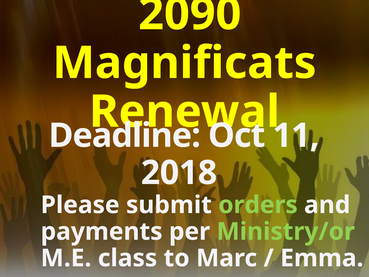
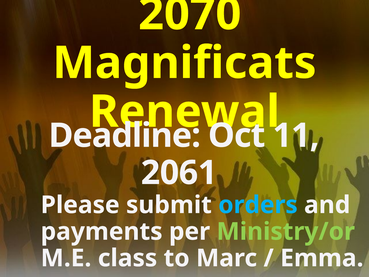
2090: 2090 -> 2070
2018: 2018 -> 2061
orders colour: light green -> light blue
